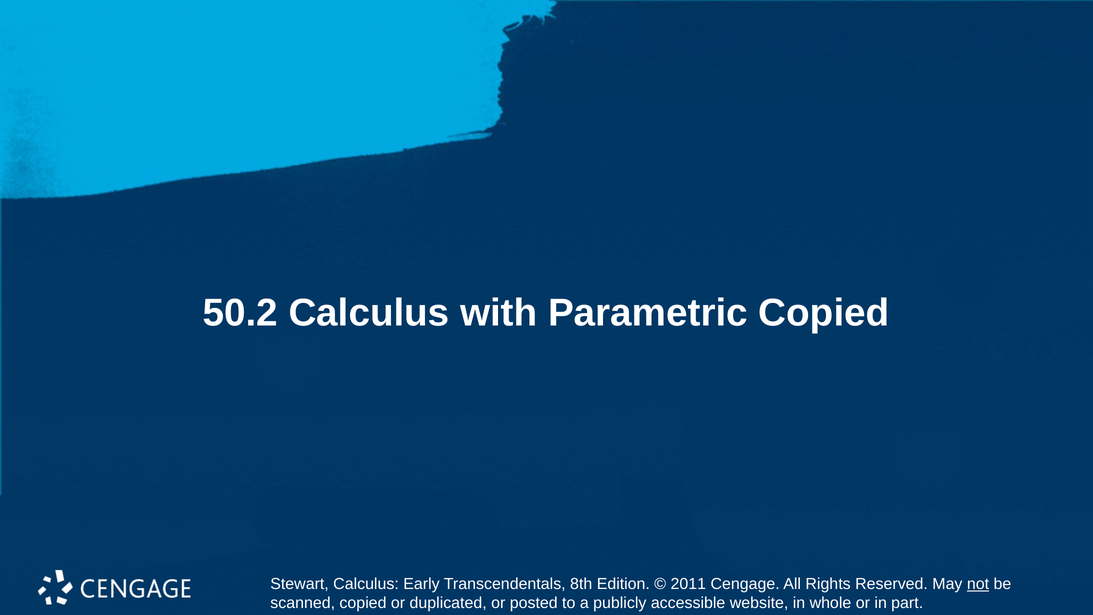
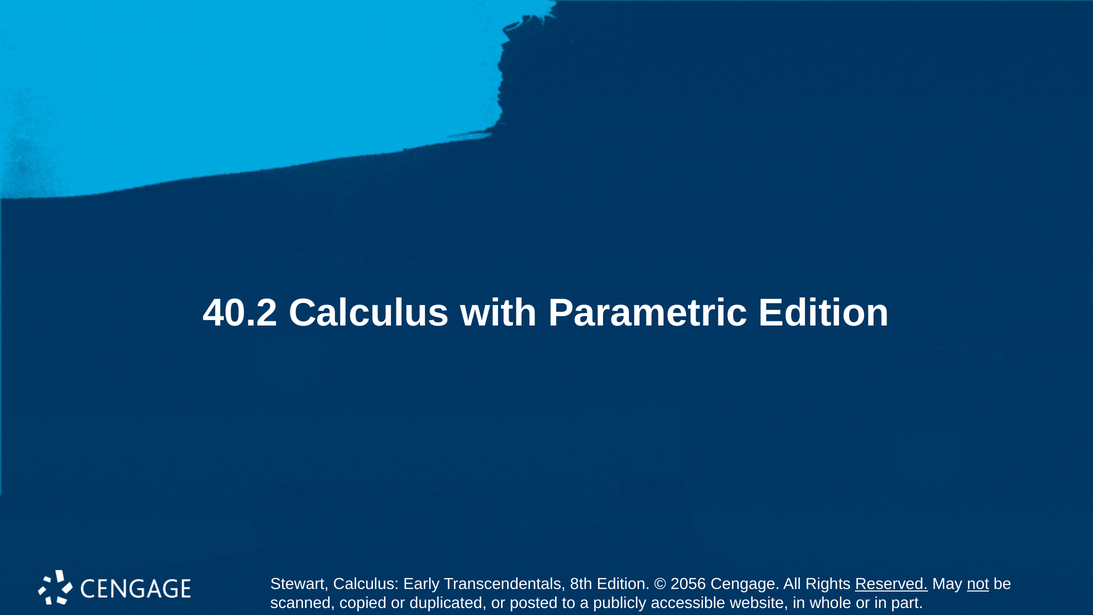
50.2: 50.2 -> 40.2
Parametric Copied: Copied -> Edition
2011: 2011 -> 2056
Reserved underline: none -> present
